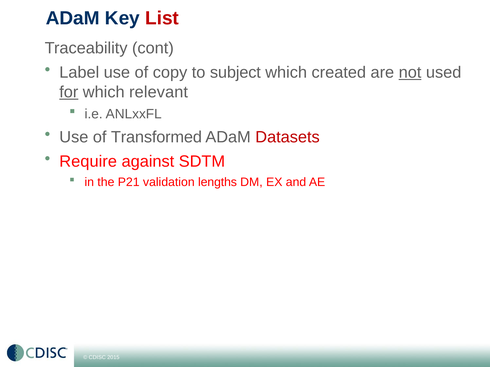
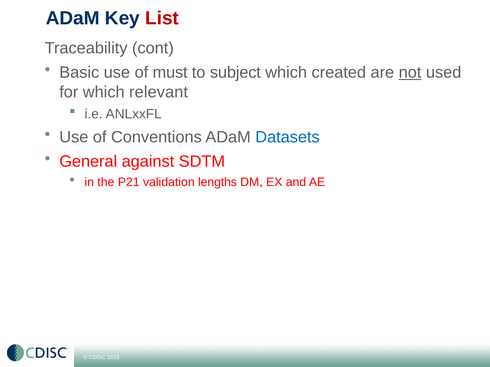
Label: Label -> Basic
copy: copy -> must
for underline: present -> none
Transformed: Transformed -> Conventions
Datasets colour: red -> blue
Require: Require -> General
